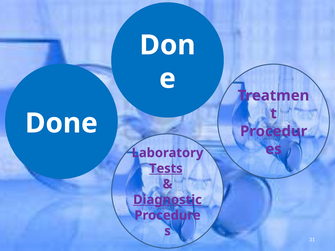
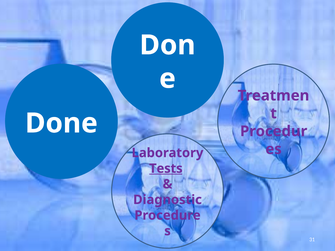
Diagnostic underline: present -> none
